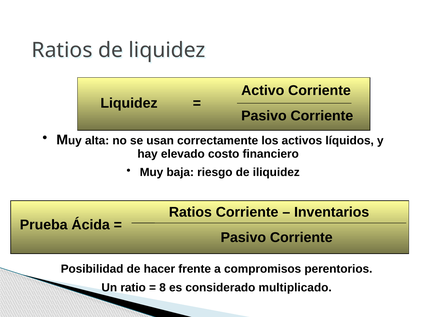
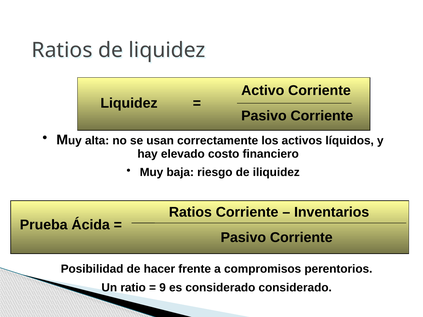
8: 8 -> 9
considerado multiplicado: multiplicado -> considerado
